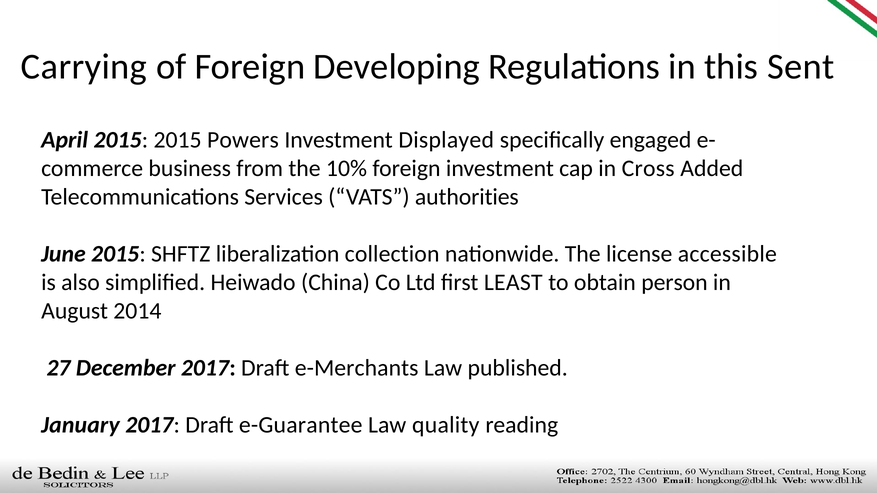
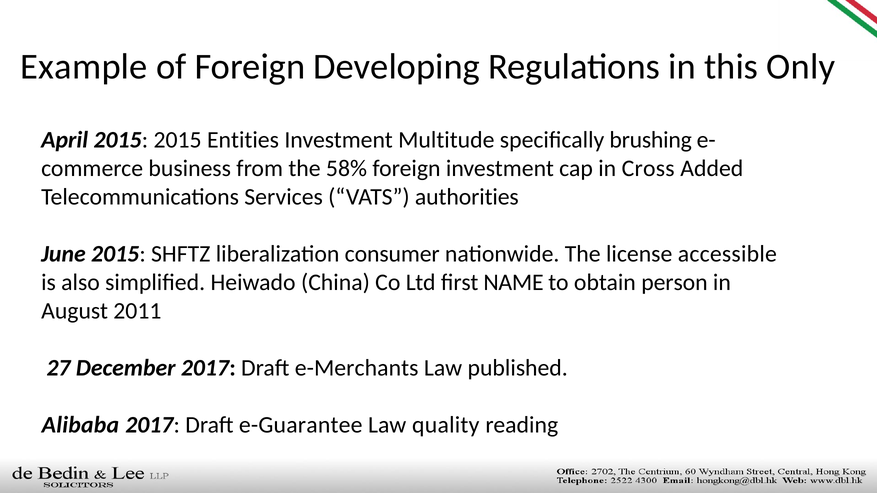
Carrying: Carrying -> Example
Sent: Sent -> Only
Powers: Powers -> Entities
Displayed: Displayed -> Multitude
engaged: engaged -> brushing
10%: 10% -> 58%
collection: collection -> consumer
LEAST: LEAST -> NAME
2014: 2014 -> 2011
January: January -> Alibaba
